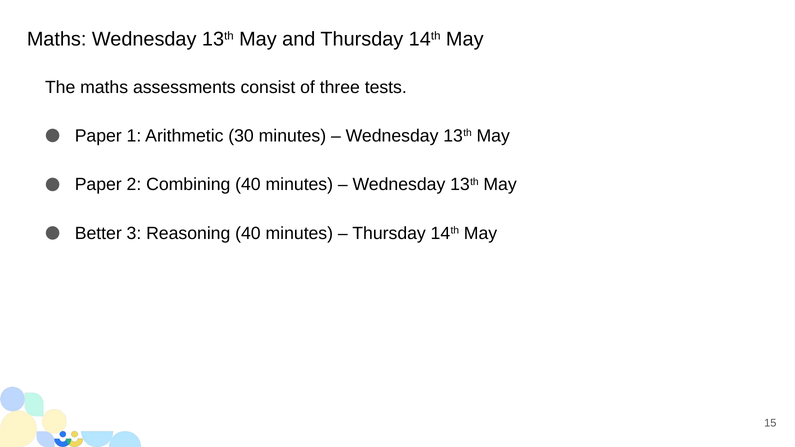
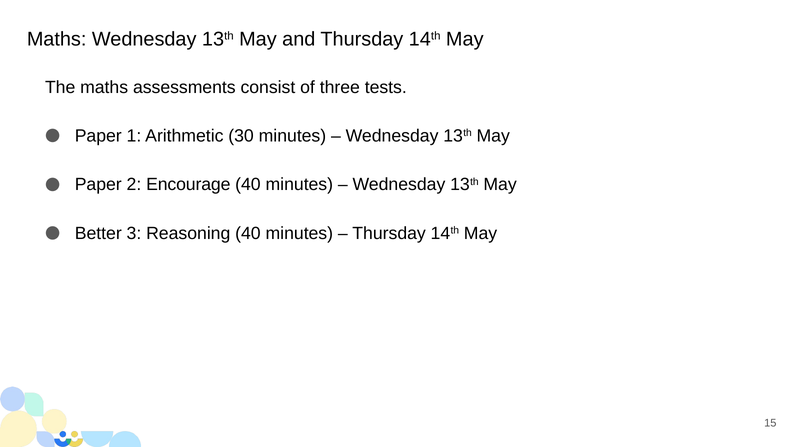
Combining: Combining -> Encourage
